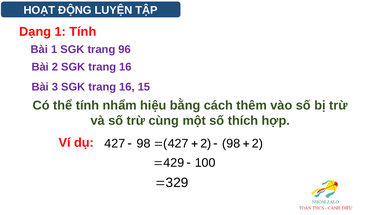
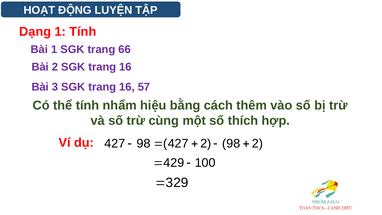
96: 96 -> 66
15: 15 -> 57
